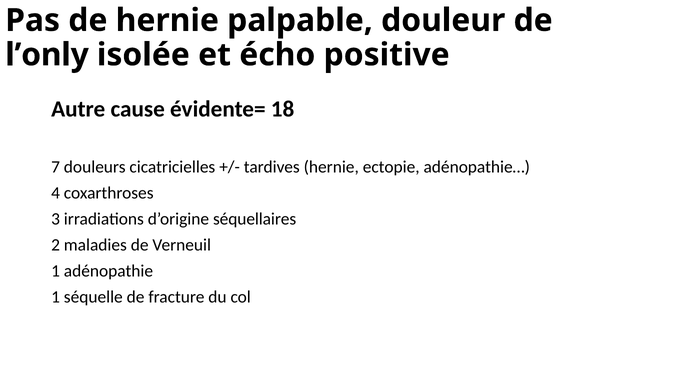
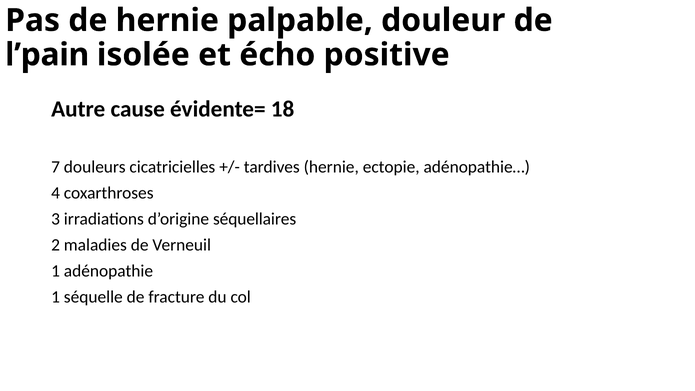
l’only: l’only -> l’pain
